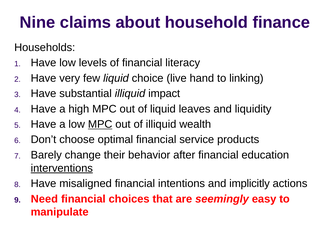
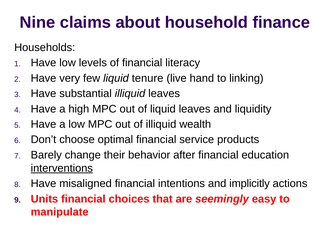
choice: choice -> tenure
illiquid impact: impact -> leaves
MPC at (100, 124) underline: present -> none
Need: Need -> Units
